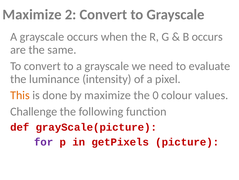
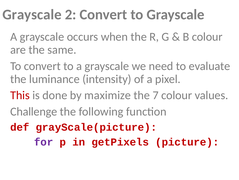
Maximize at (32, 14): Maximize -> Grayscale
B occurs: occurs -> colour
This colour: orange -> red
0: 0 -> 7
